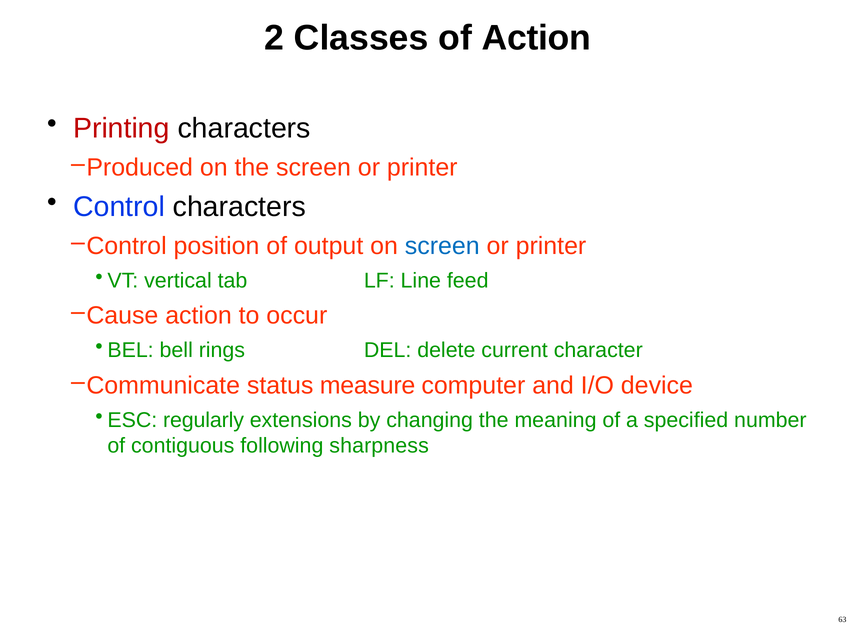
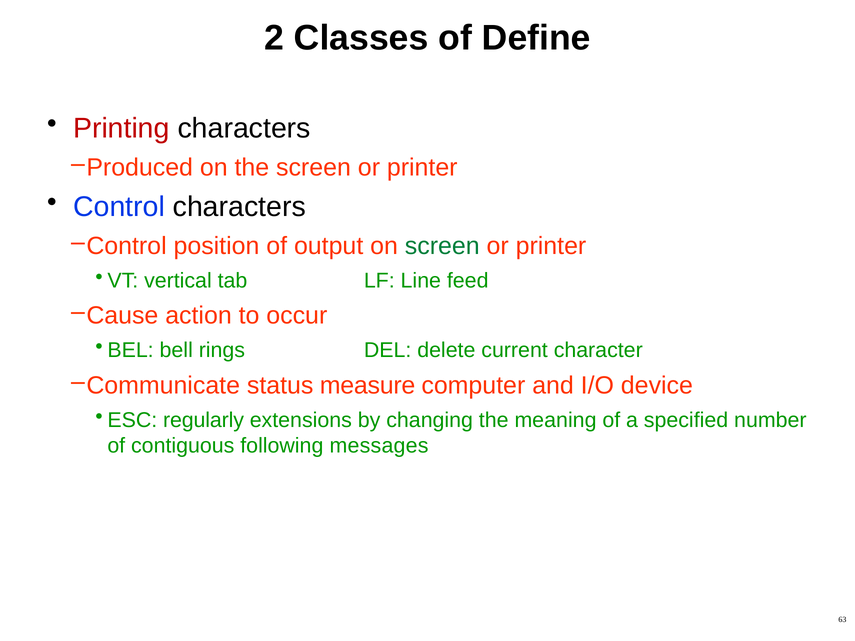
of Action: Action -> Define
screen at (442, 246) colour: blue -> green
sharpness: sharpness -> messages
